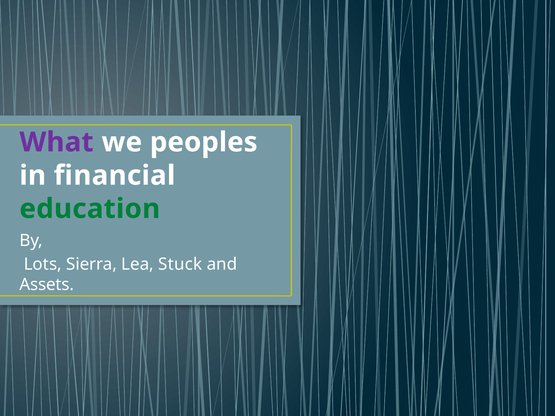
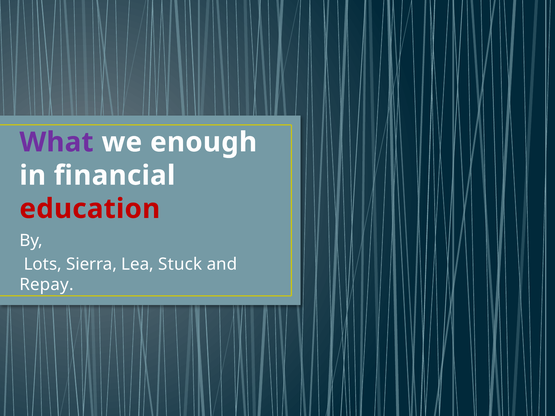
peoples: peoples -> enough
education colour: green -> red
Assets: Assets -> Repay
